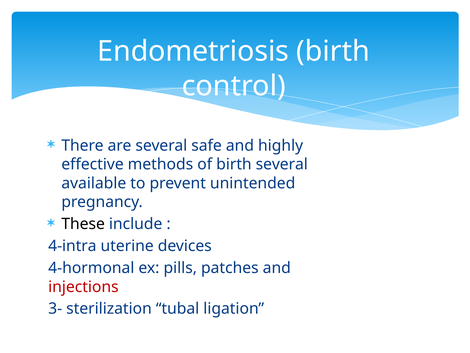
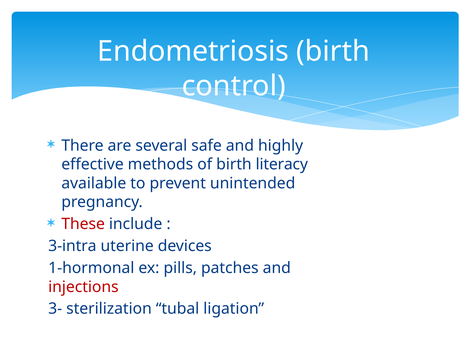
birth several: several -> literacy
These colour: black -> red
4-intra: 4-intra -> 3-intra
4-hormonal: 4-hormonal -> 1-hormonal
